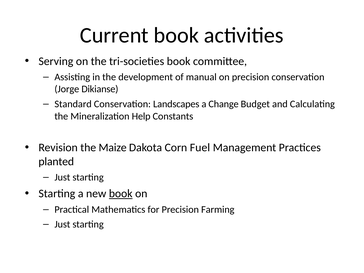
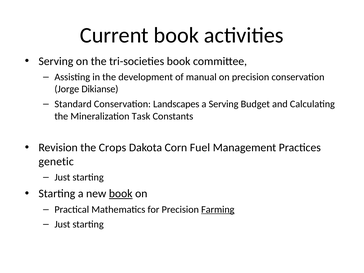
a Change: Change -> Serving
Help: Help -> Task
Maize: Maize -> Crops
planted: planted -> genetic
Farming underline: none -> present
